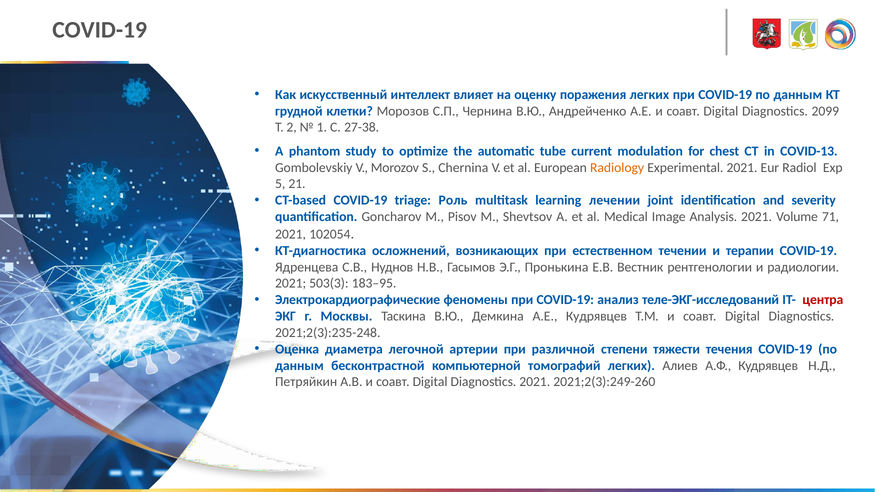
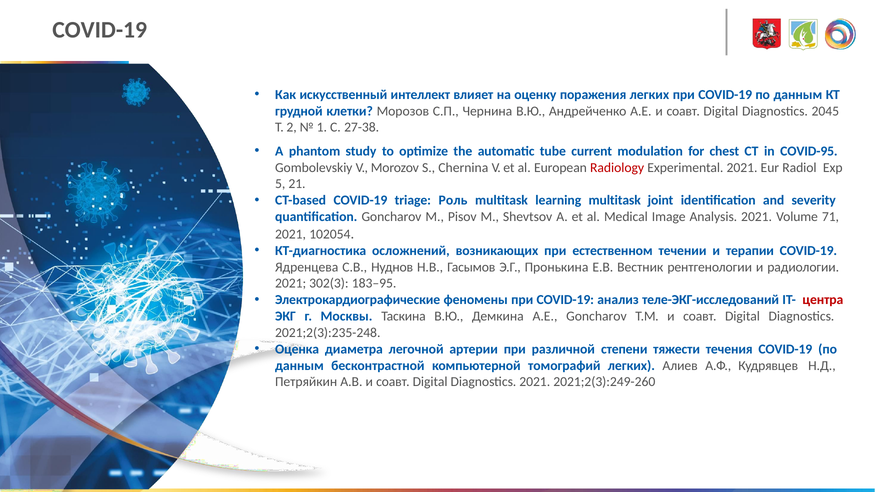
2099: 2099 -> 2045
COVID-13: COVID-13 -> COVID-95
Radiology colour: orange -> red
learning лечении: лечении -> multitask
503(3: 503(3 -> 302(3
А.Е Кудрявцев: Кудрявцев -> Goncharov
